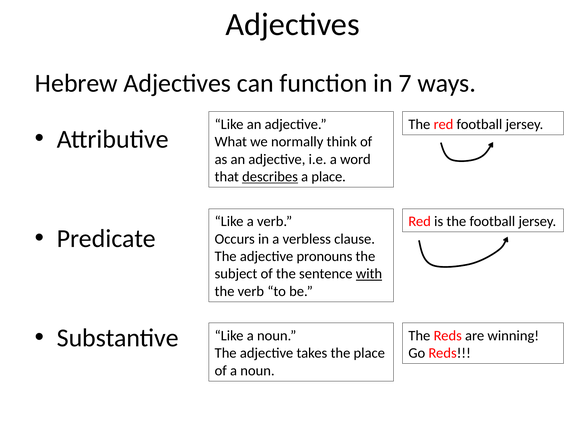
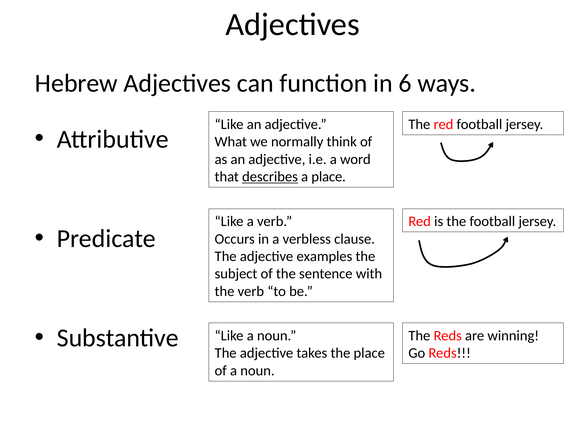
7: 7 -> 6
pronouns: pronouns -> examples
with underline: present -> none
